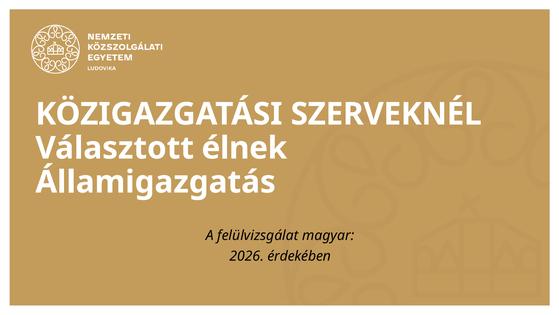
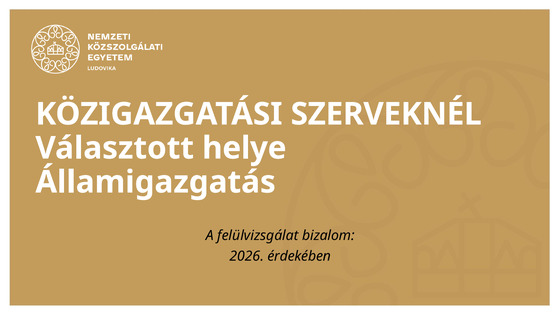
élnek: élnek -> helye
magyar: magyar -> bizalom
